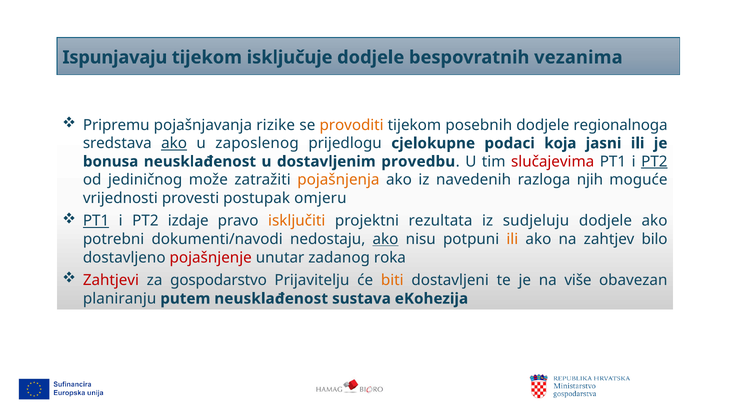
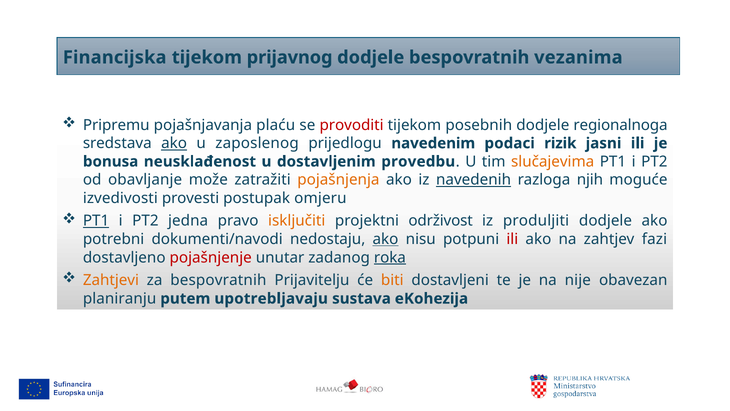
Ispunjavaju: Ispunjavaju -> Financijska
isključuje: isključuje -> prijavnog
rizike: rizike -> plaću
provoditi colour: orange -> red
cjelokupne: cjelokupne -> navedenim
koja: koja -> rizik
slučajevima colour: red -> orange
PT2 at (654, 161) underline: present -> none
jediničnog: jediničnog -> obavljanje
navedenih underline: none -> present
vrijednosti: vrijednosti -> izvedivosti
izdaje: izdaje -> jedna
rezultata: rezultata -> održivost
sudjeluju: sudjeluju -> produljiti
ili at (512, 239) colour: orange -> red
bilo: bilo -> fazi
roka underline: none -> present
Zahtjevi colour: red -> orange
za gospodarstvo: gospodarstvo -> bespovratnih
više: više -> nije
putem neusklađenost: neusklađenost -> upotrebljavaju
